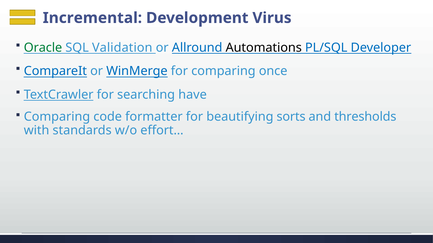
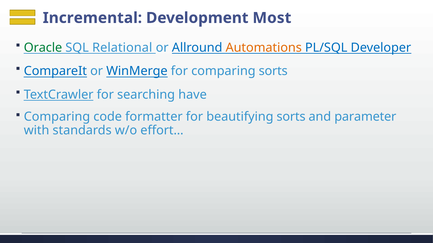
Virus: Virus -> Most
Validation: Validation -> Relational
Automations colour: black -> orange
comparing once: once -> sorts
thresholds: thresholds -> parameter
